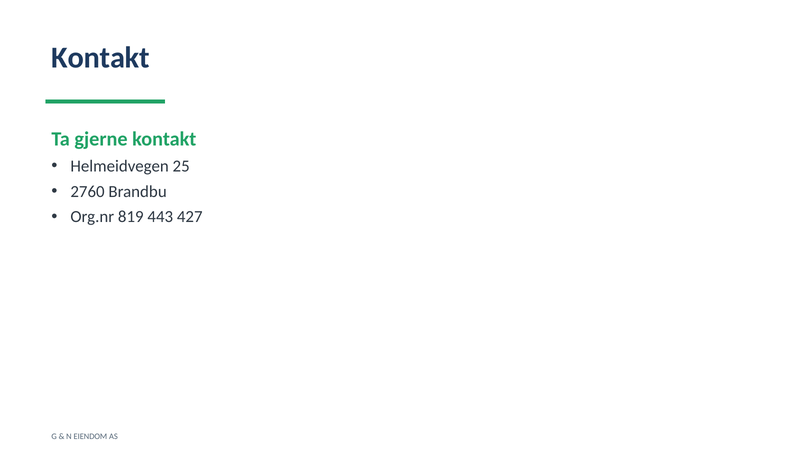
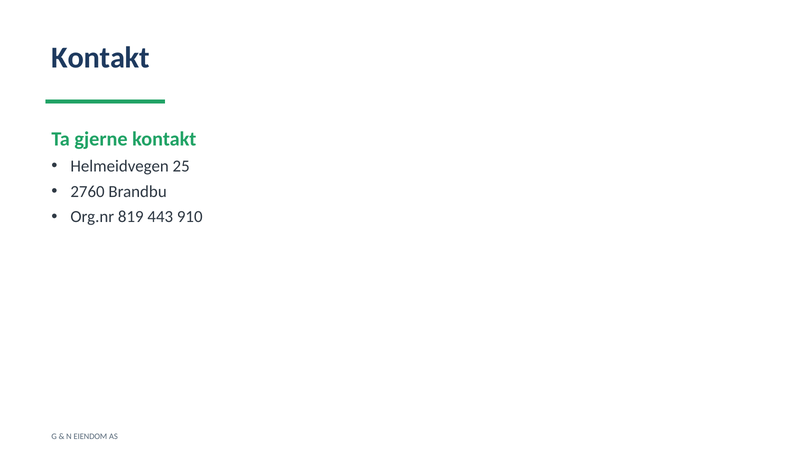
427: 427 -> 910
